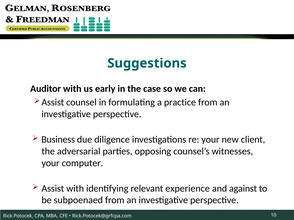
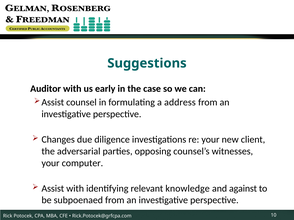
practice: practice -> address
Business: Business -> Changes
experience: experience -> knowledge
